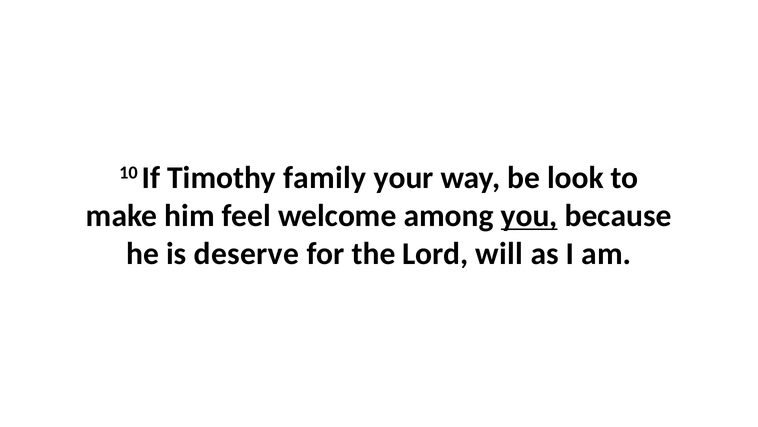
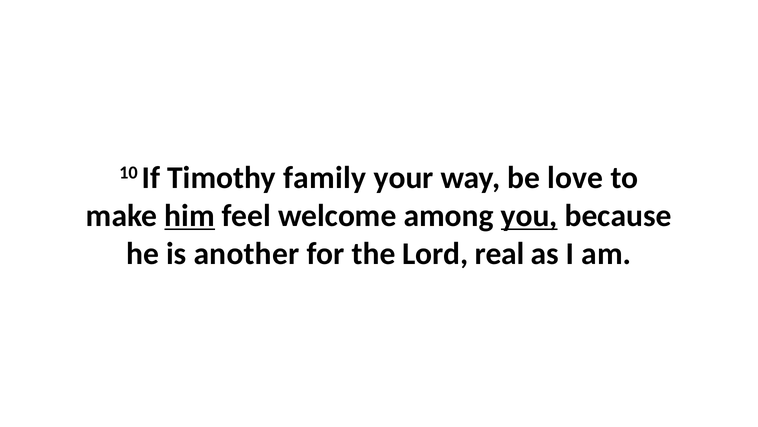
look: look -> love
him underline: none -> present
deserve: deserve -> another
will: will -> real
